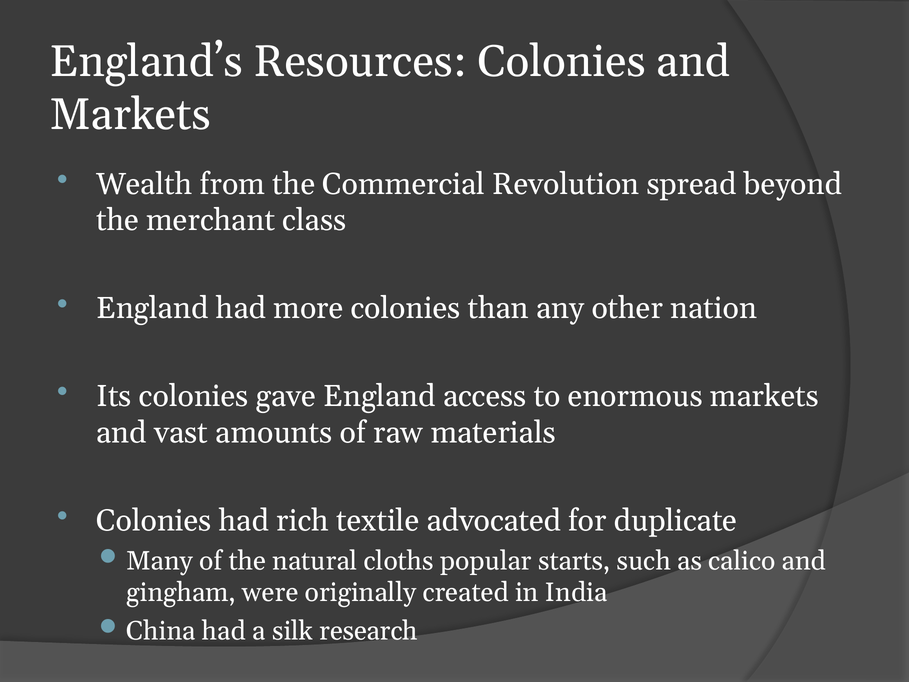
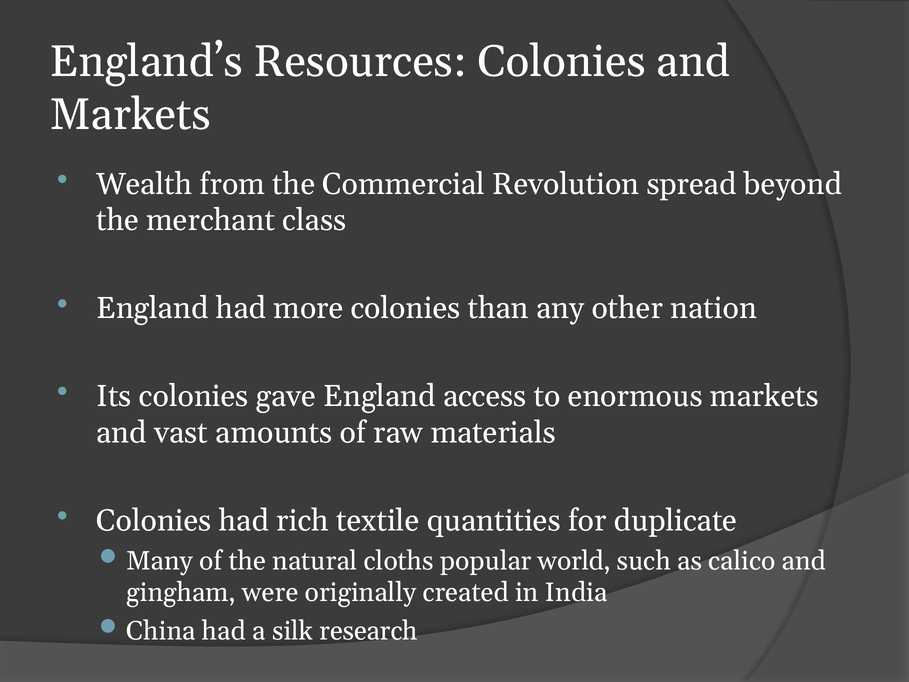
advocated: advocated -> quantities
starts: starts -> world
